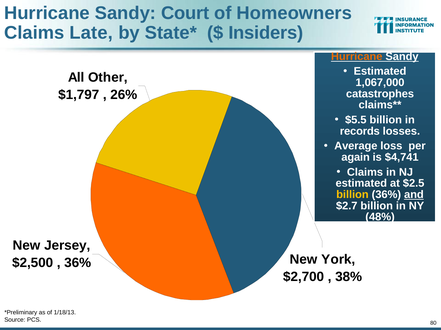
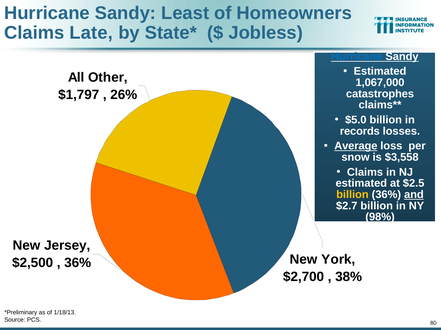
Court: Court -> Least
Insiders: Insiders -> Jobless
Hurricane at (357, 57) colour: orange -> blue
$5.5: $5.5 -> $5.0
Average underline: none -> present
again: again -> snow
$4,741: $4,741 -> $3,558
48%: 48% -> 98%
